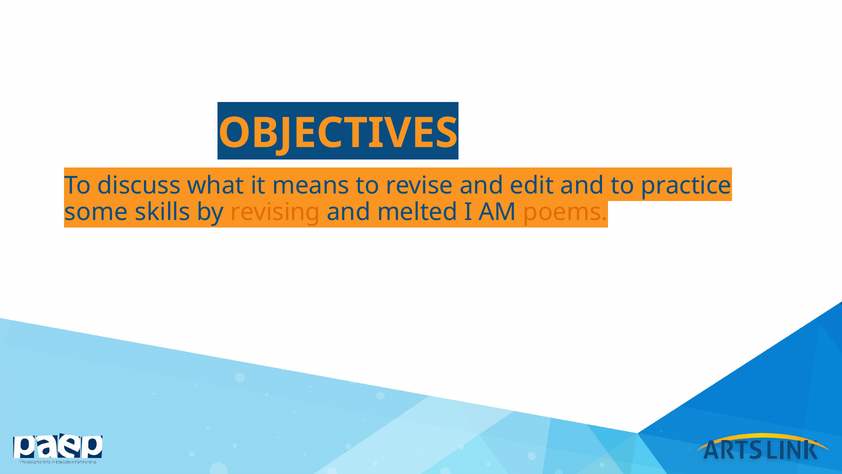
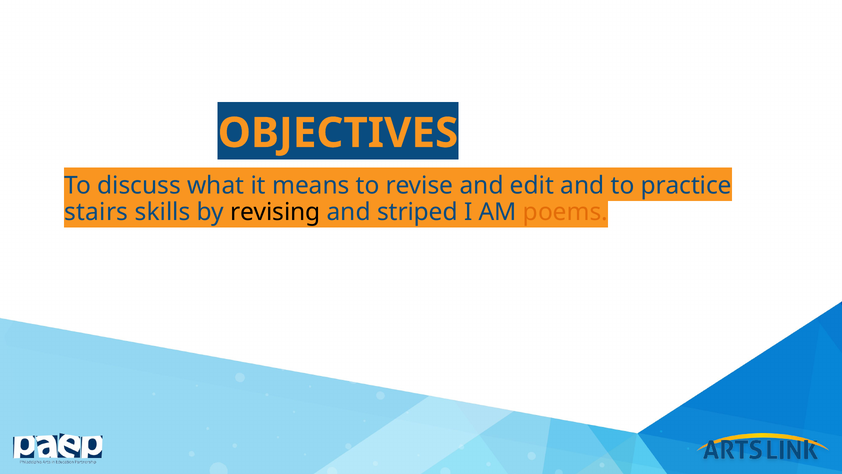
some: some -> stairs
revising colour: orange -> black
melted: melted -> striped
